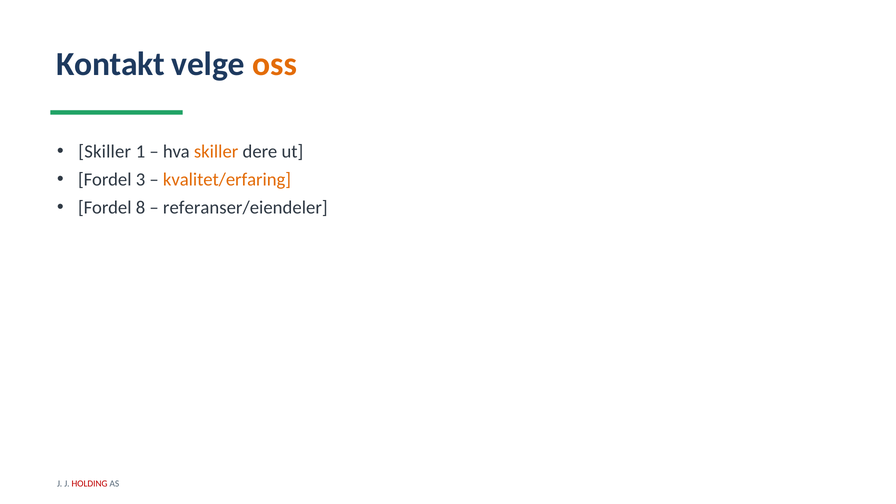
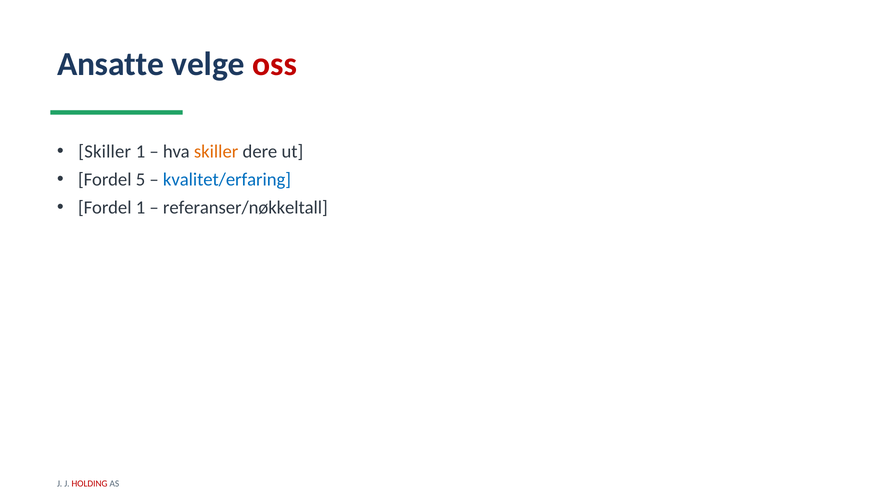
Kontakt: Kontakt -> Ansatte
oss colour: orange -> red
3: 3 -> 5
kvalitet/erfaring colour: orange -> blue
Fordel 8: 8 -> 1
referanser/eiendeler: referanser/eiendeler -> referanser/nøkkeltall
